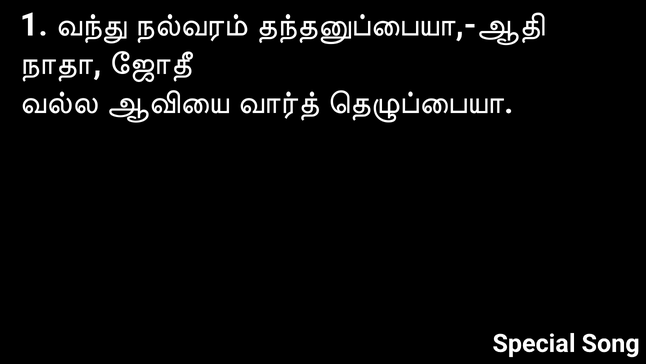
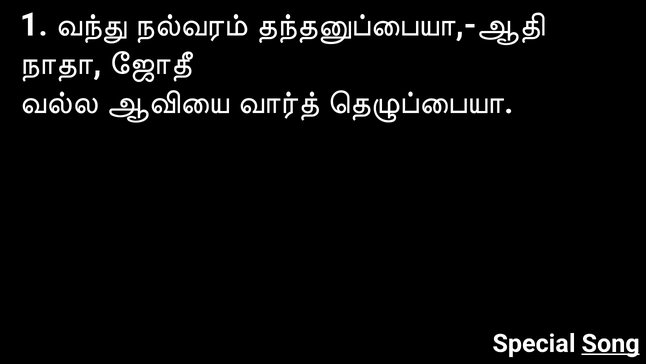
Song underline: none -> present
